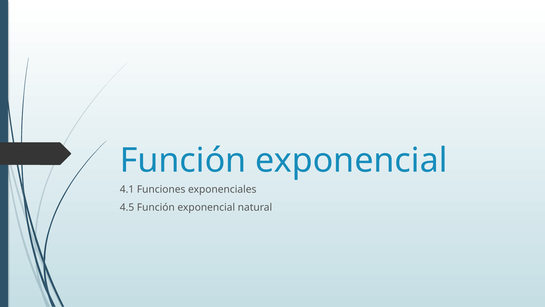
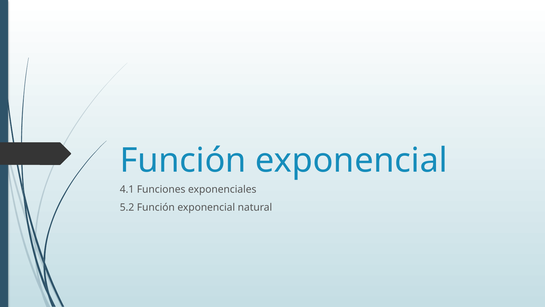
4.5: 4.5 -> 5.2
